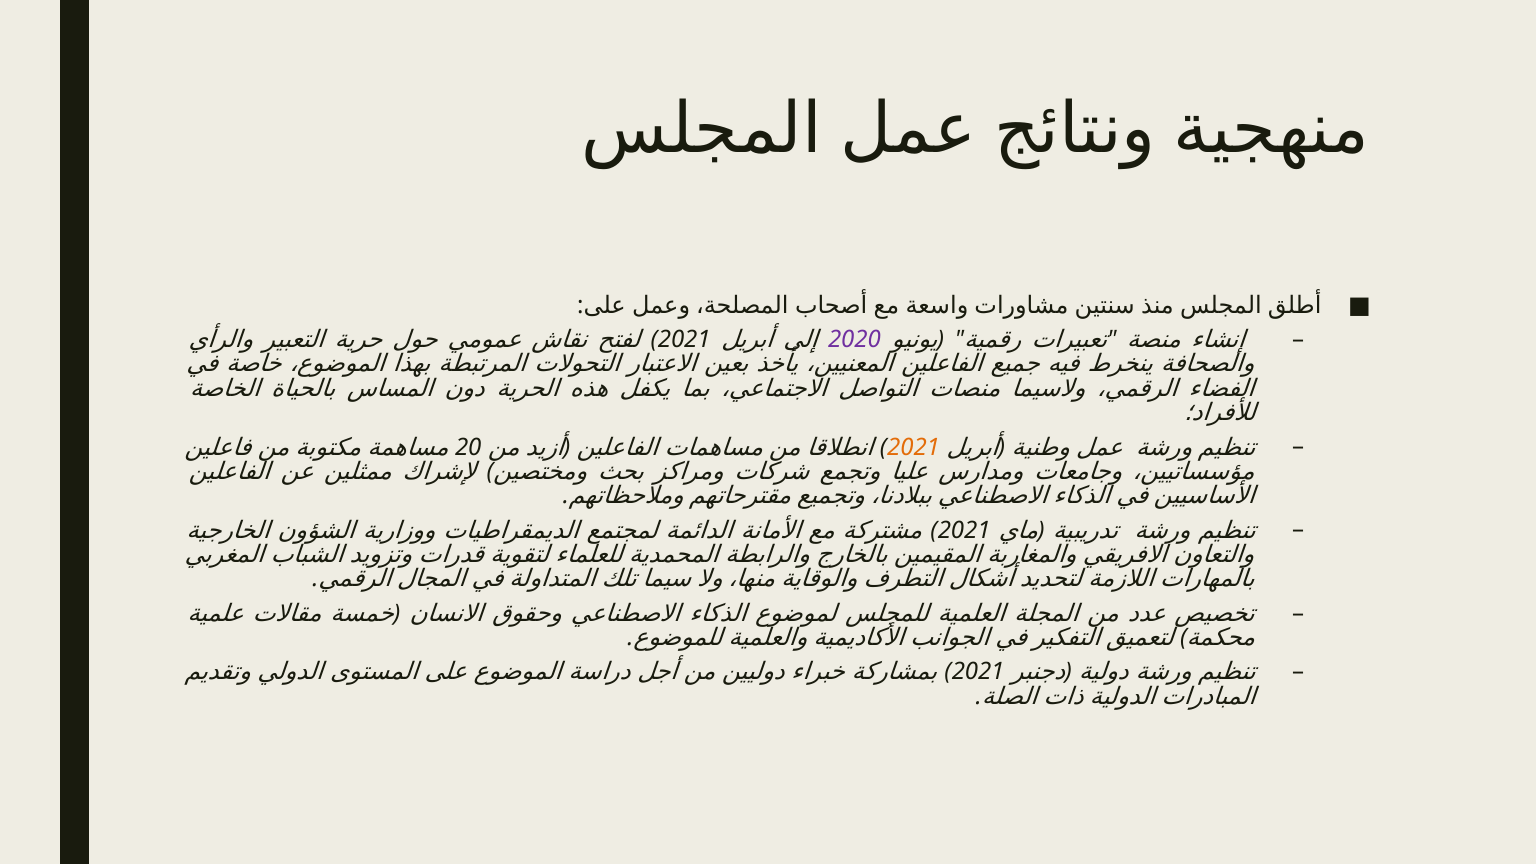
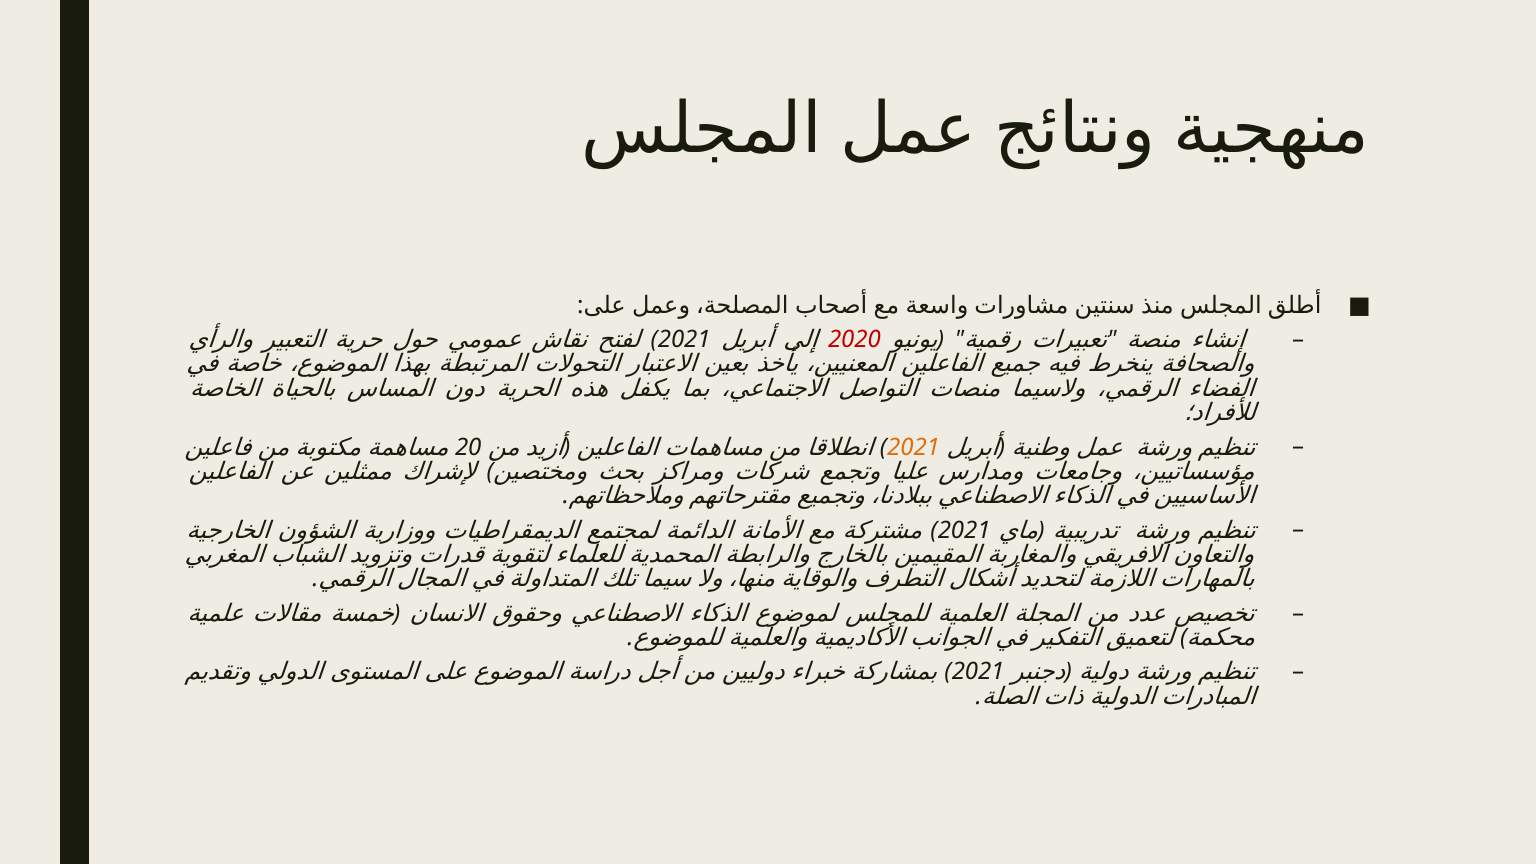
2020 colour: purple -> red
